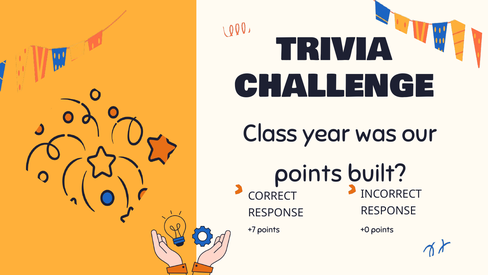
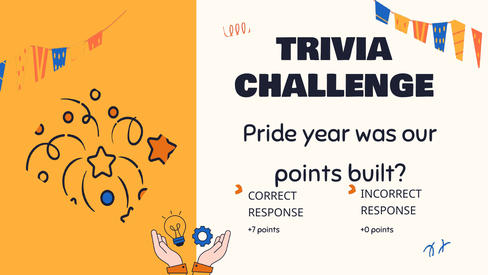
Class: Class -> Pride
